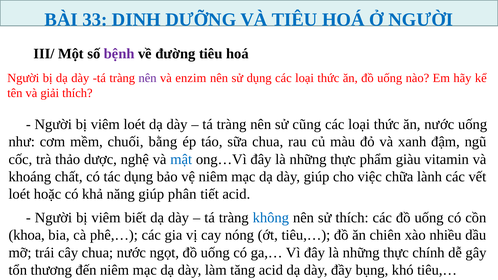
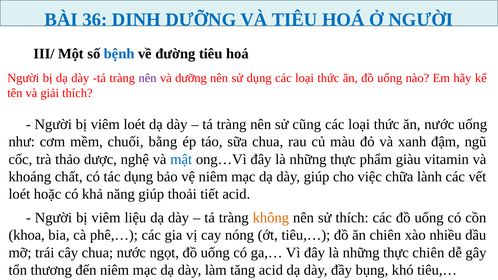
33: 33 -> 36
bệnh colour: purple -> blue
và enzim: enzim -> dưỡng
phân: phân -> thoải
biết: biết -> liệu
không colour: blue -> orange
thực chính: chính -> chiên
